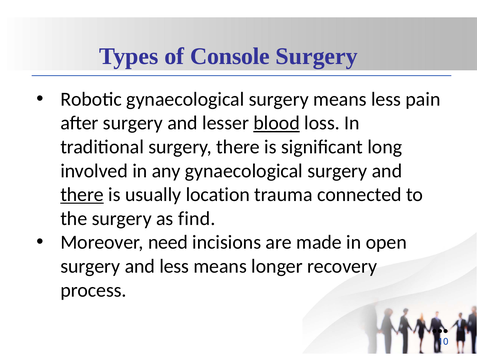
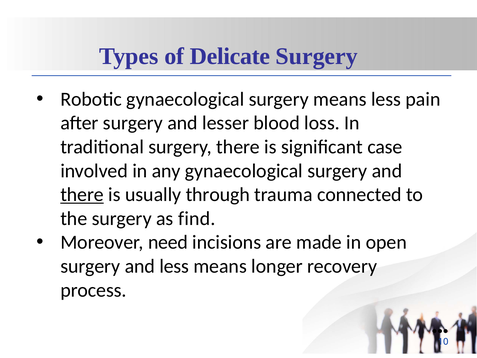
Console: Console -> Delicate
blood underline: present -> none
long: long -> case
location: location -> through
